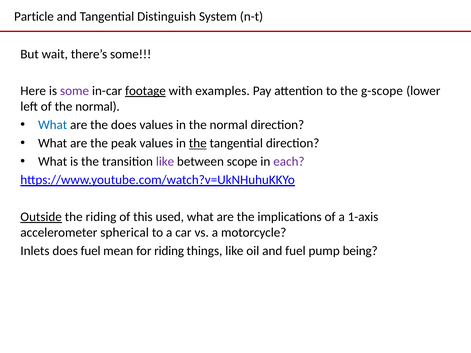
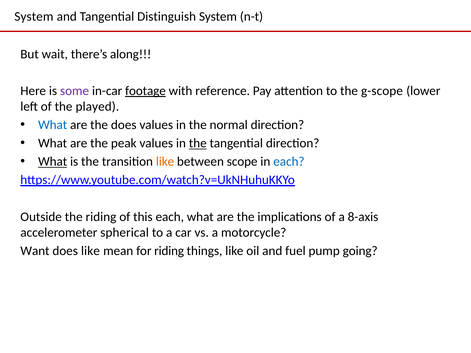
Particle at (34, 17): Particle -> System
there’s some: some -> along
examples: examples -> reference
of the normal: normal -> played
What at (53, 162) underline: none -> present
like at (165, 162) colour: purple -> orange
each at (289, 162) colour: purple -> blue
Outside underline: present -> none
this used: used -> each
1-axis: 1-axis -> 8-axis
Inlets: Inlets -> Want
does fuel: fuel -> like
being: being -> going
